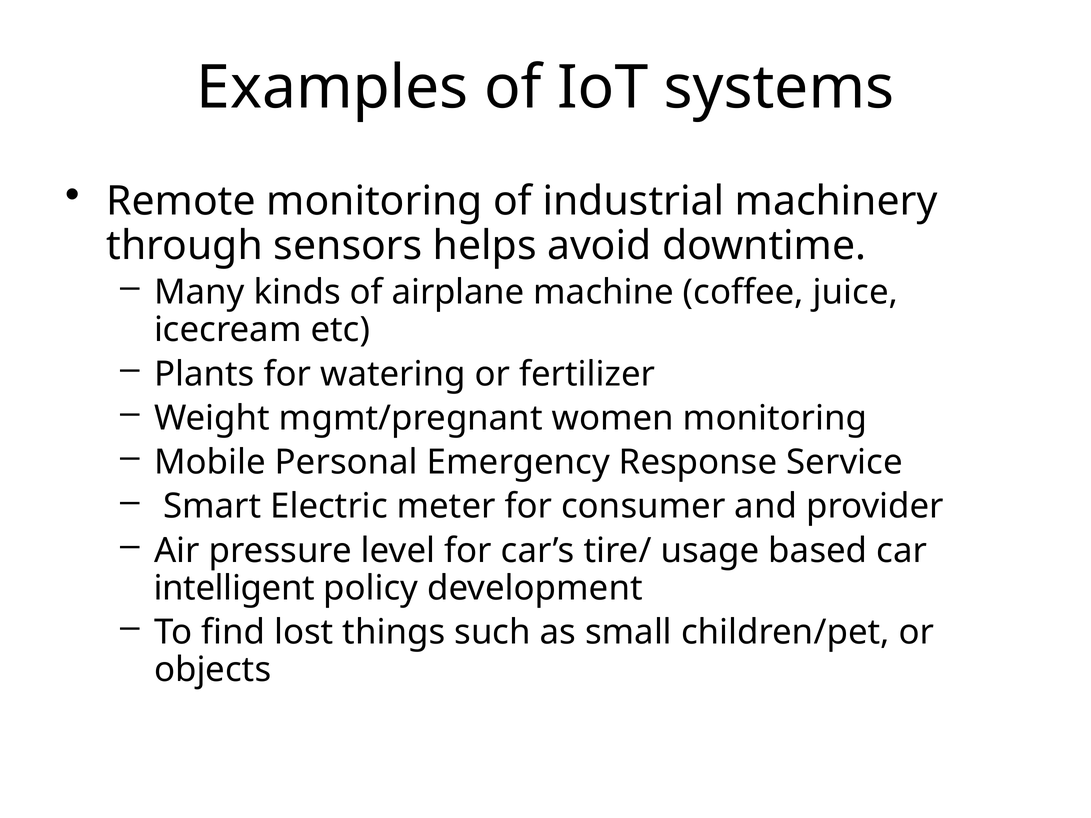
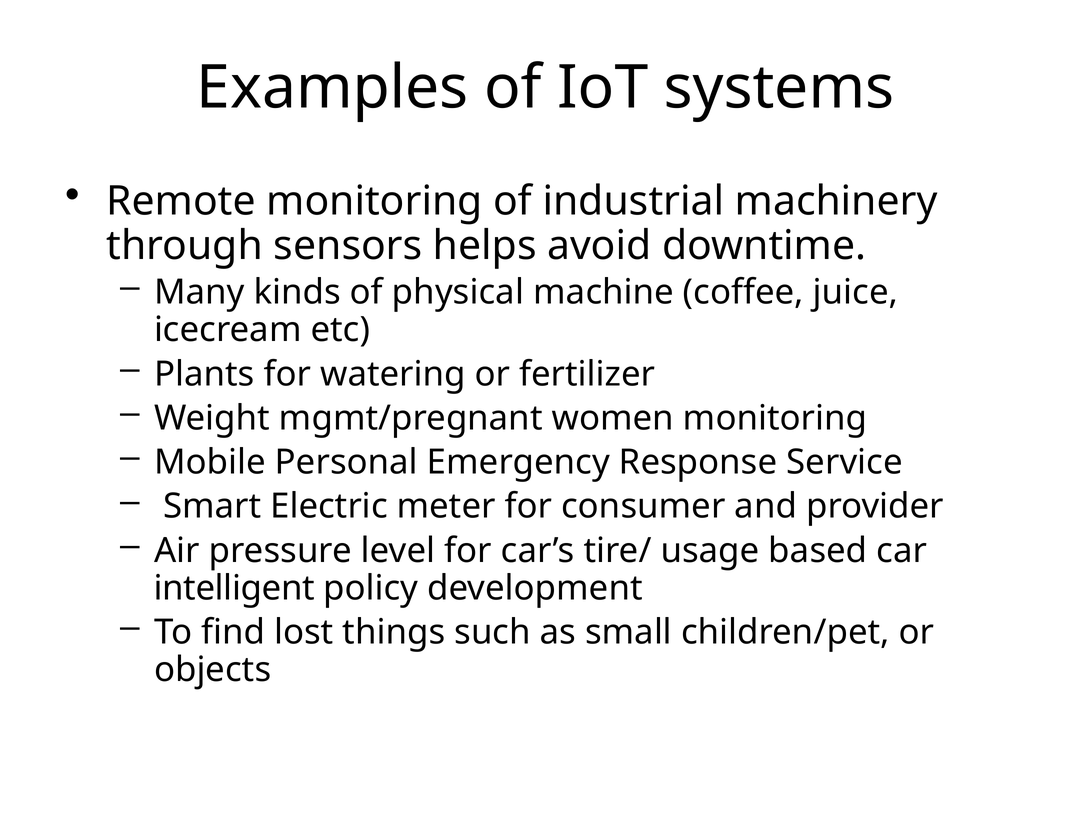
airplane: airplane -> physical
